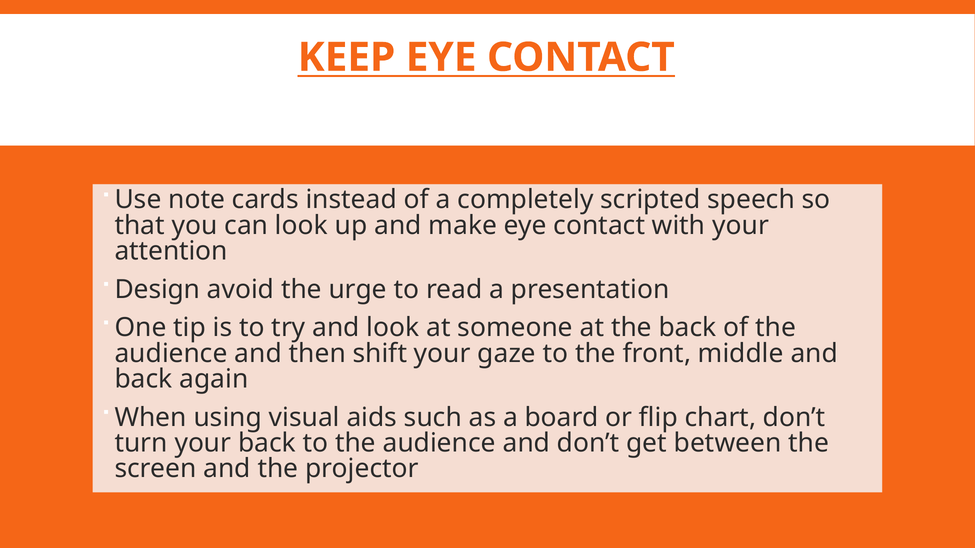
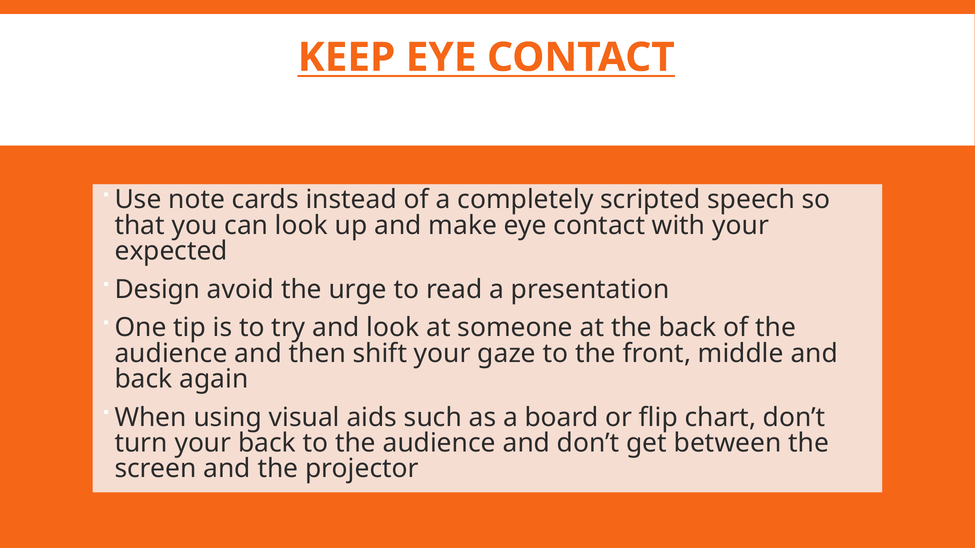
attention: attention -> expected
